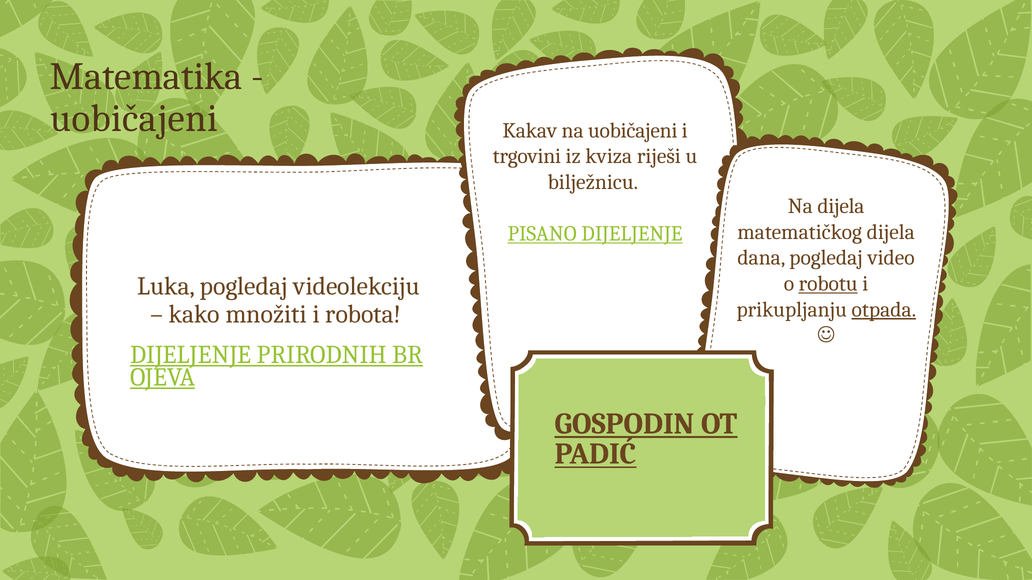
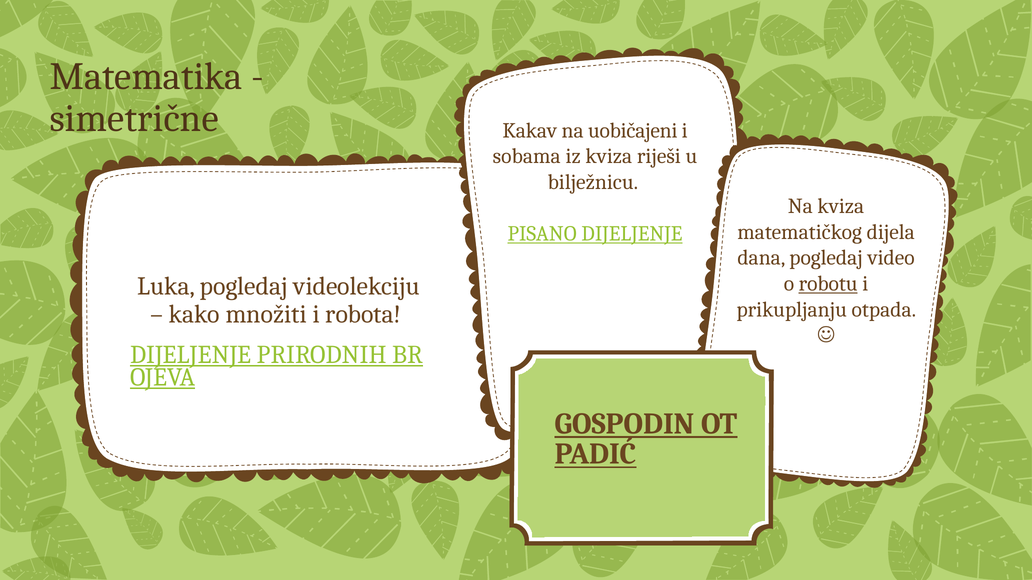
uobičajeni at (134, 118): uobičajeni -> simetrične
trgovini: trgovini -> sobama
Na dijela: dijela -> kviza
otpada underline: present -> none
